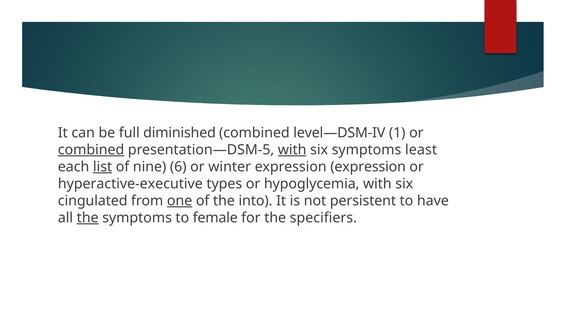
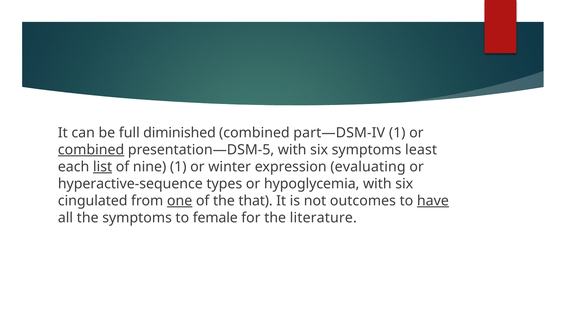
level—DSM-IV: level—DSM-IV -> part—DSM-IV
with at (292, 149) underline: present -> none
nine 6: 6 -> 1
expression expression: expression -> evaluating
hyperactive-executive: hyperactive-executive -> hyperactive-sequence
into: into -> that
persistent: persistent -> outcomes
have underline: none -> present
the at (88, 217) underline: present -> none
specifiers: specifiers -> literature
